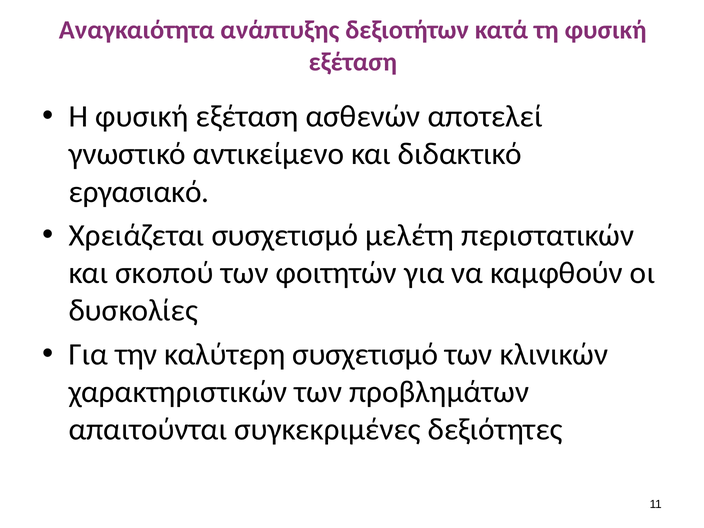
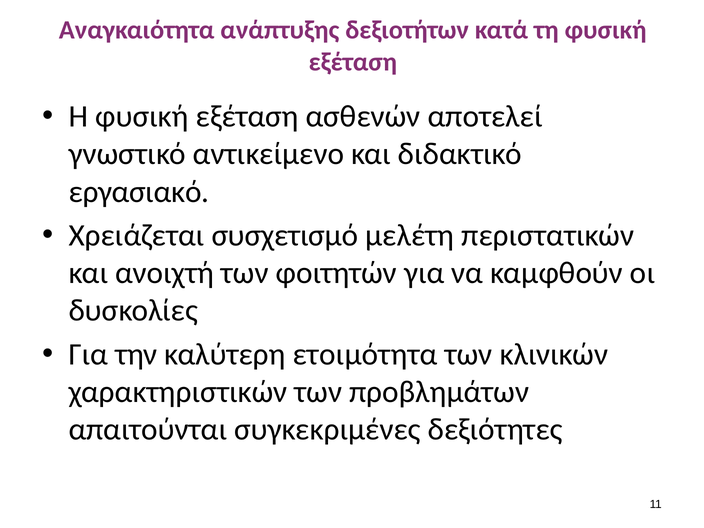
σκοπού: σκοπού -> ανοιχτή
καλύτερη συσχετισμό: συσχετισμό -> ετοιμότητα
